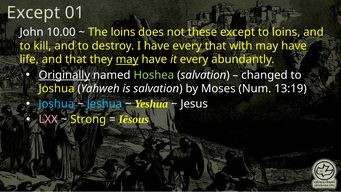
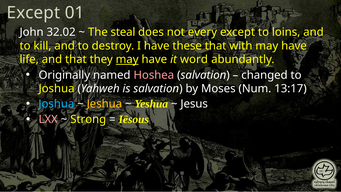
10.00: 10.00 -> 32.02
The loins: loins -> steal
these: these -> every
have every: every -> these
it every: every -> word
Originally underline: present -> none
Hoshea colour: light green -> pink
13:19: 13:19 -> 13:17
Jeshua colour: light blue -> yellow
